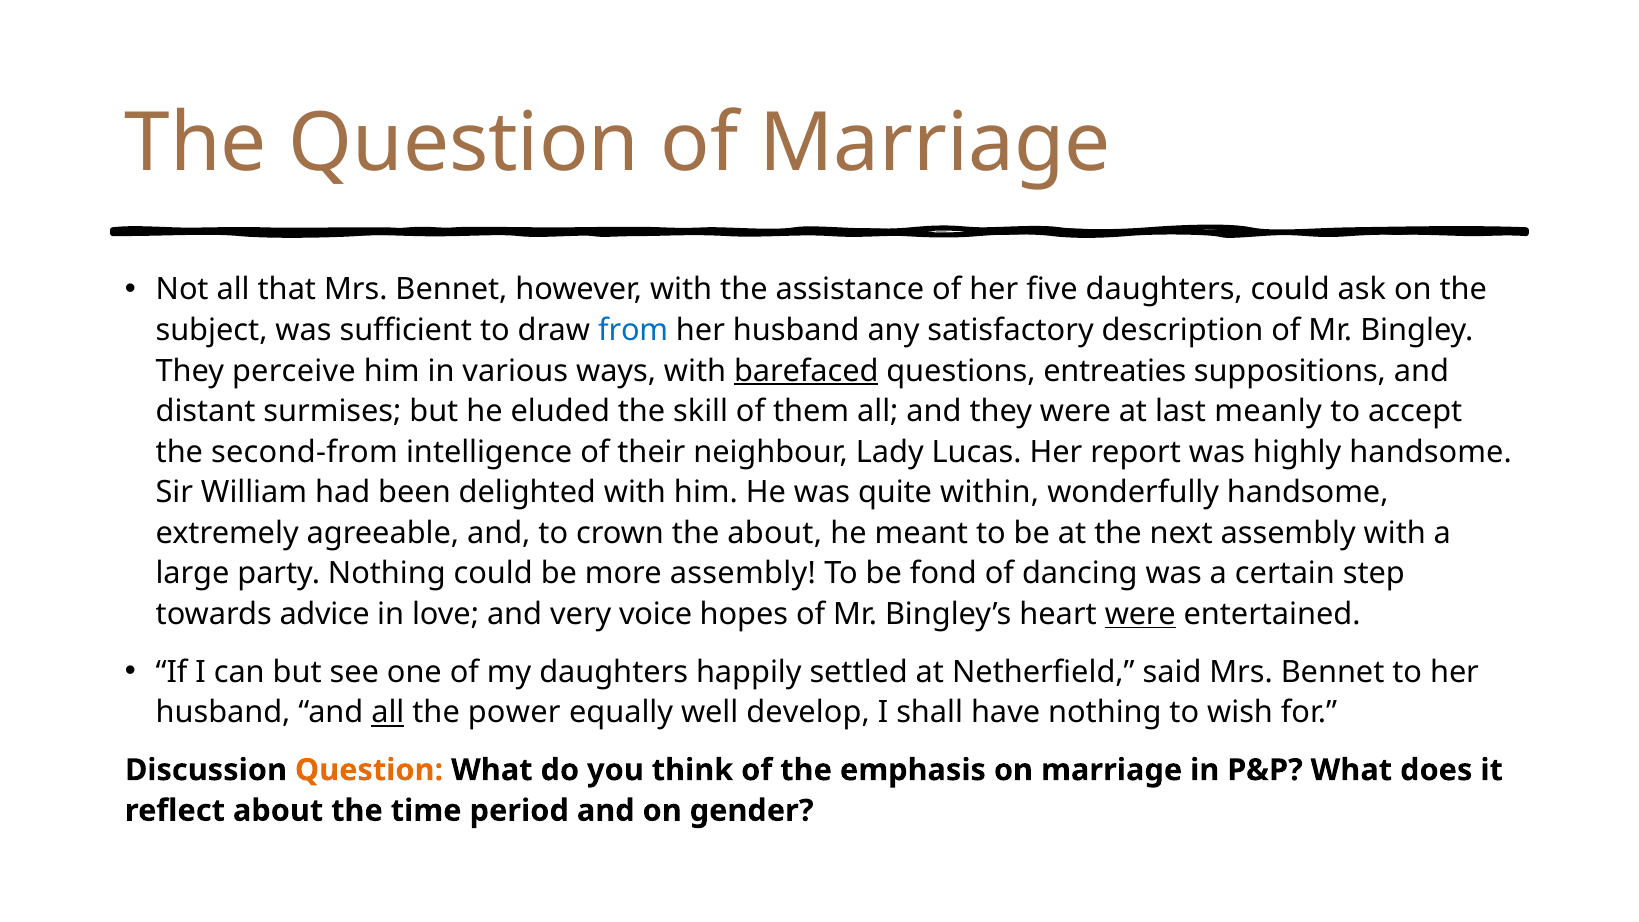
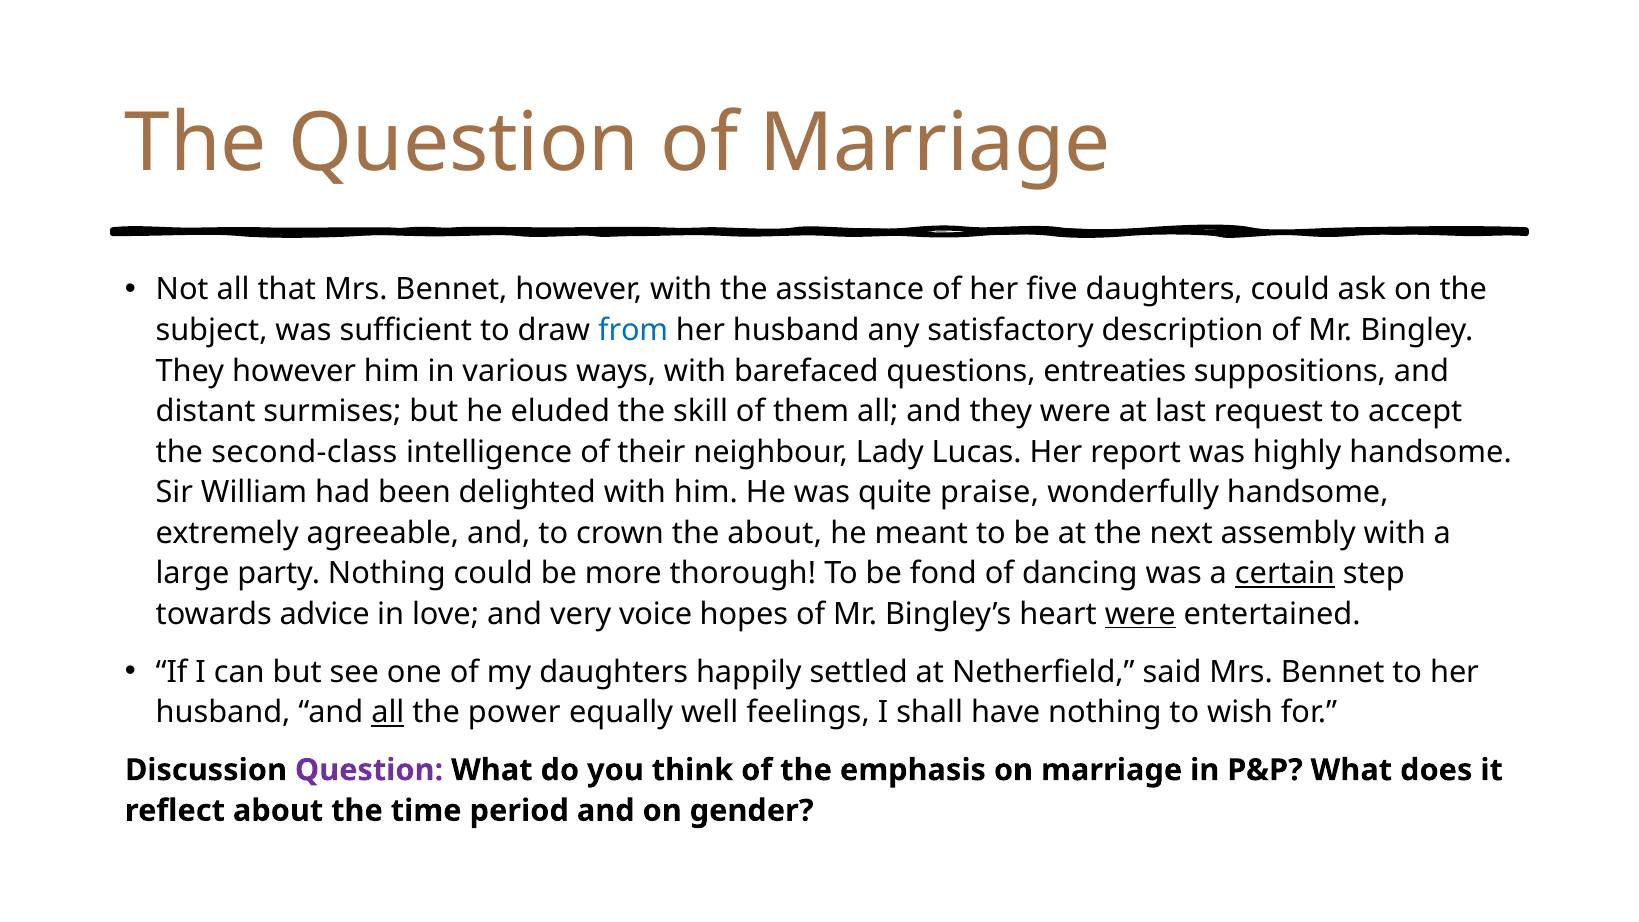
They perceive: perceive -> however
barefaced underline: present -> none
meanly: meanly -> request
second-from: second-from -> second-class
within: within -> praise
more assembly: assembly -> thorough
certain underline: none -> present
develop: develop -> feelings
Question at (369, 770) colour: orange -> purple
